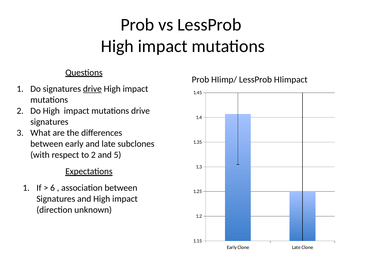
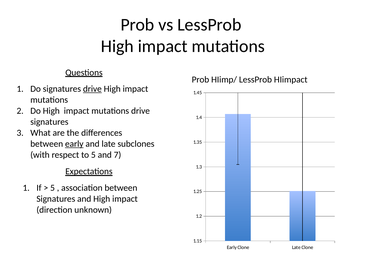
early at (74, 143) underline: none -> present
to 2: 2 -> 5
5: 5 -> 7
6 at (53, 188): 6 -> 5
